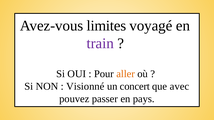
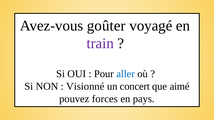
limites: limites -> goûter
aller colour: orange -> blue
avec: avec -> aimé
passer: passer -> forces
